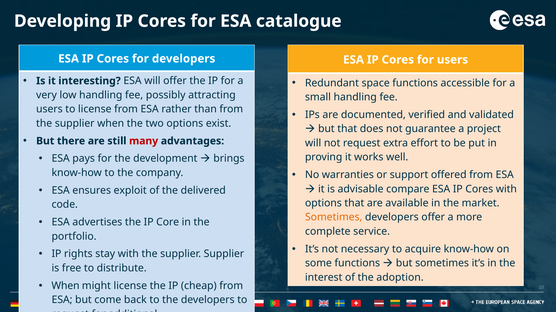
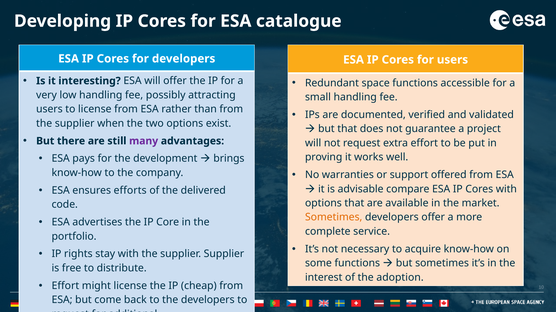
many colour: red -> purple
ensures exploit: exploit -> efforts
When at (65, 286): When -> Effort
